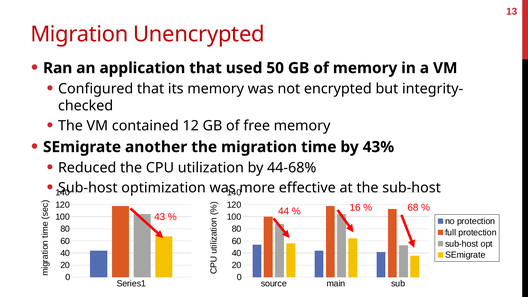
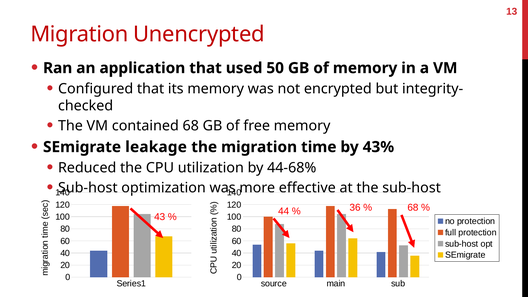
contained 12: 12 -> 68
another: another -> leakage
16: 16 -> 36
